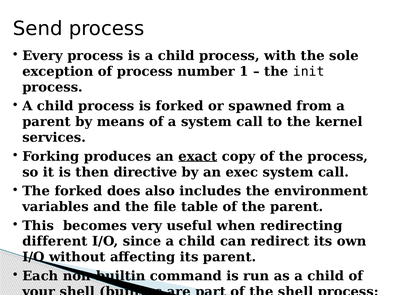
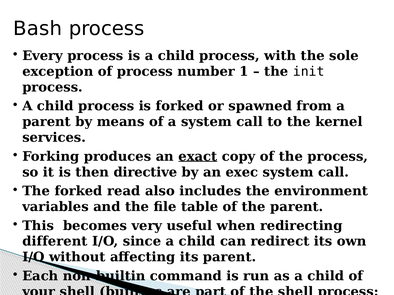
Send: Send -> Bash
does: does -> read
